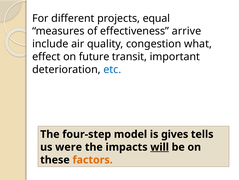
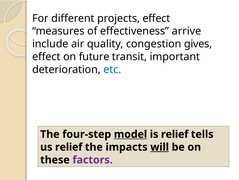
projects equal: equal -> effect
what: what -> gives
model underline: none -> present
is gives: gives -> relief
us were: were -> relief
factors colour: orange -> purple
